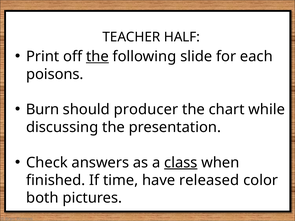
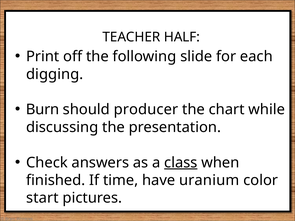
the at (97, 57) underline: present -> none
poisons: poisons -> digging
released: released -> uranium
both: both -> start
